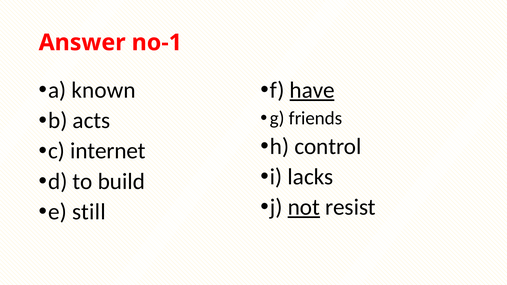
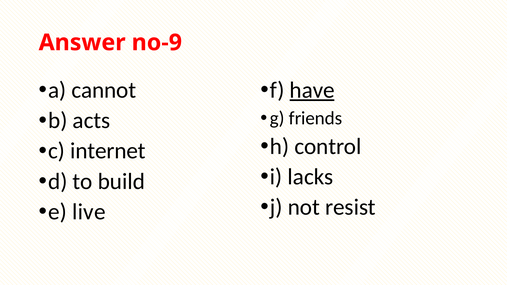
no-1: no-1 -> no-9
known: known -> cannot
not underline: present -> none
still: still -> live
